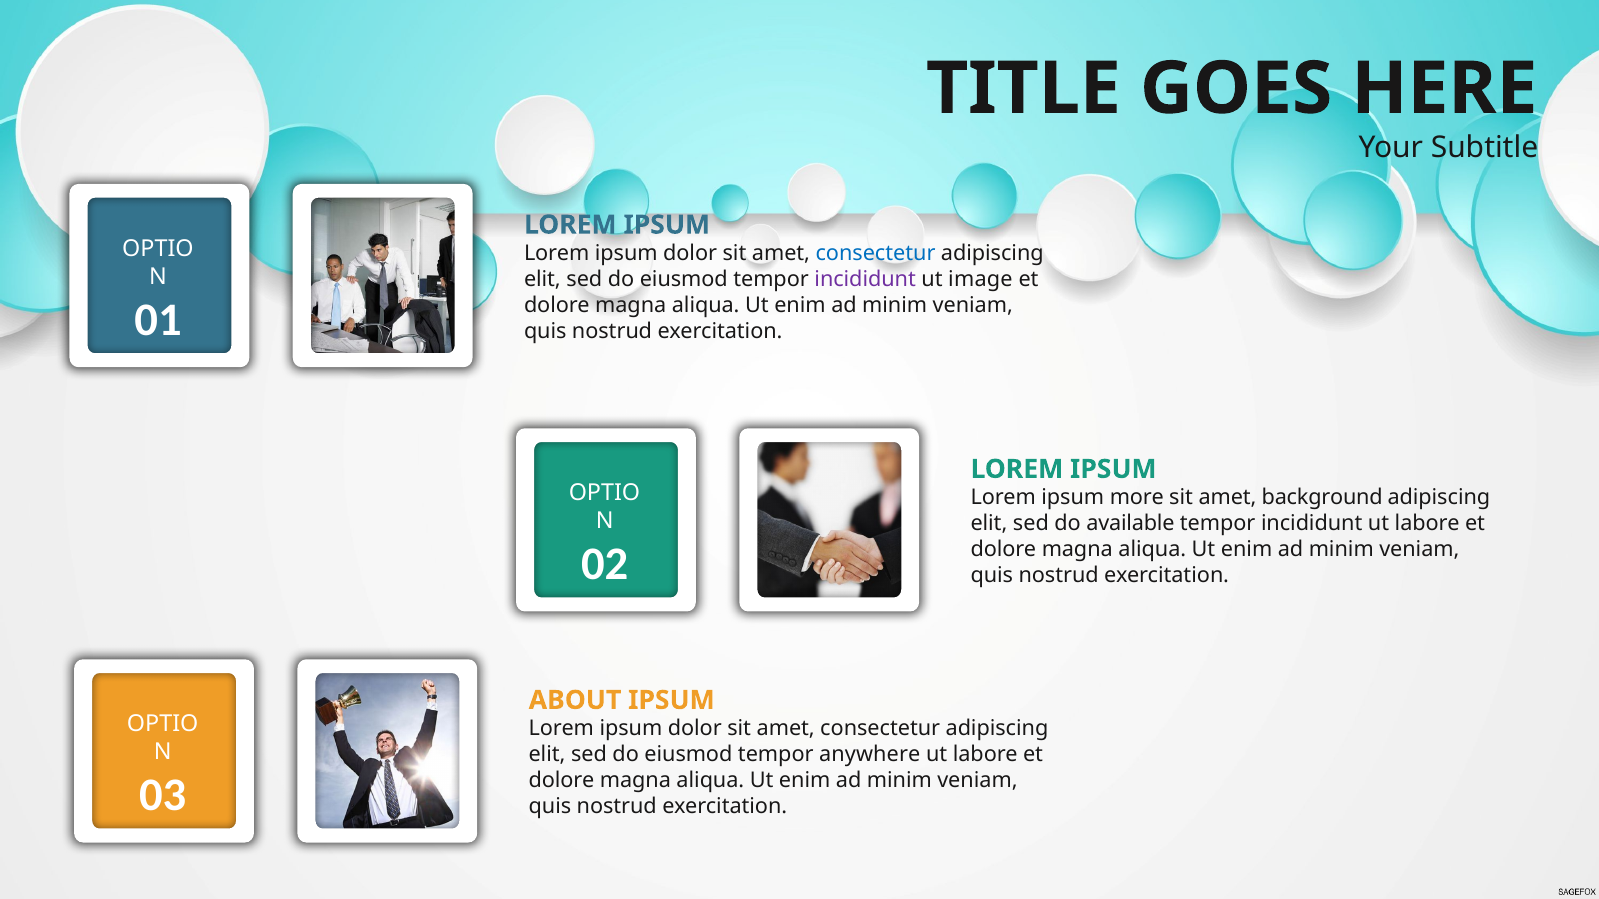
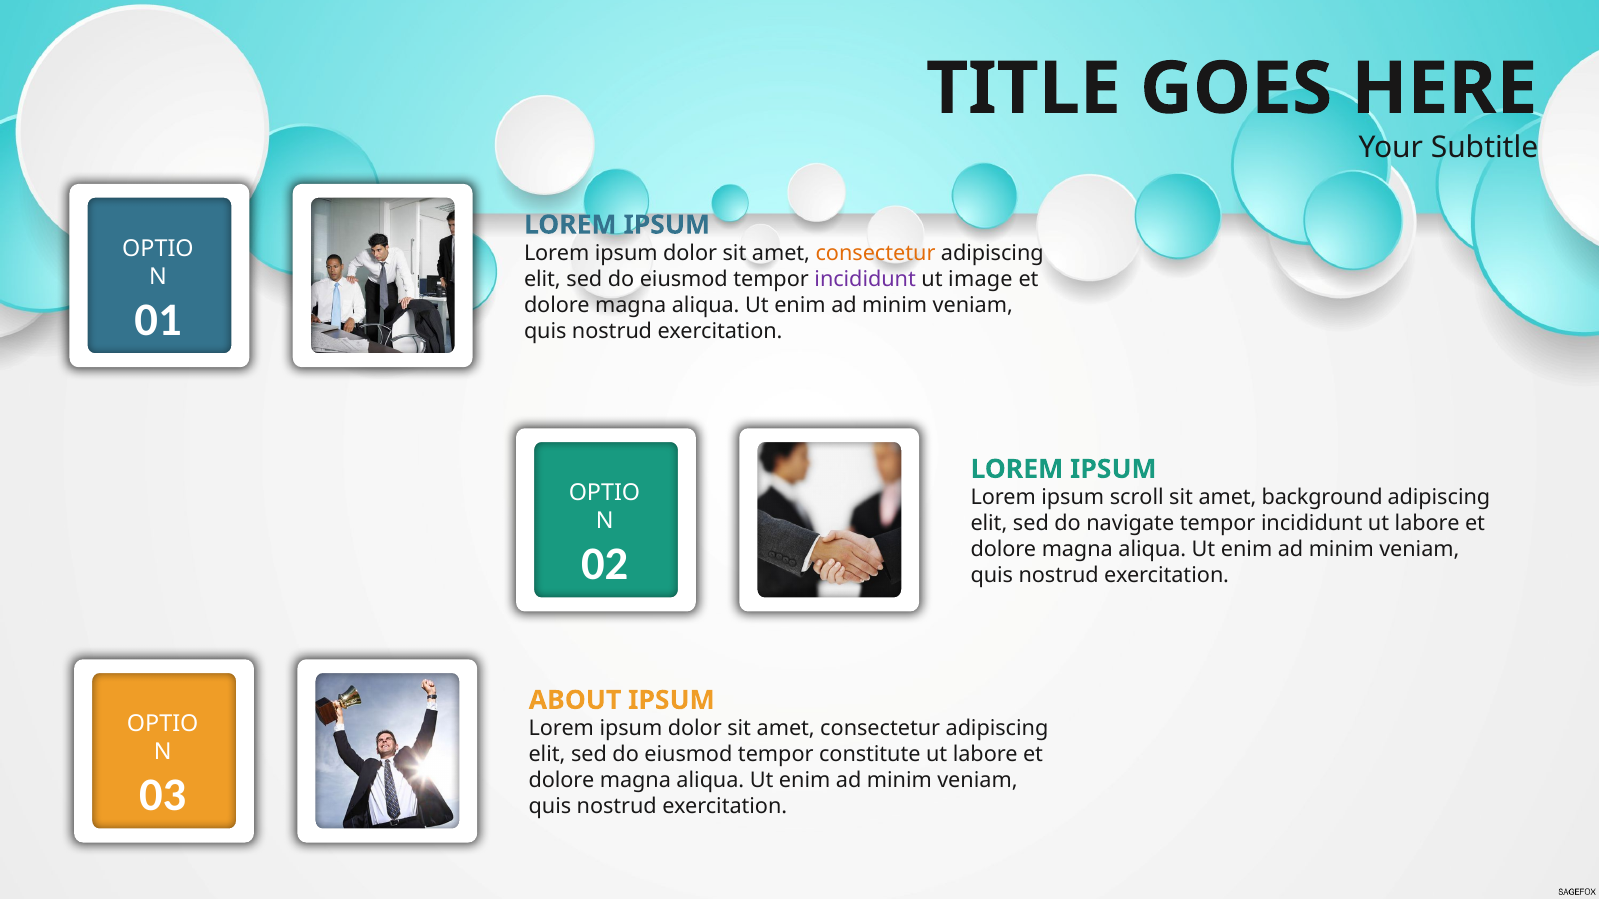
consectetur at (876, 254) colour: blue -> orange
more: more -> scroll
available: available -> navigate
anywhere: anywhere -> constitute
